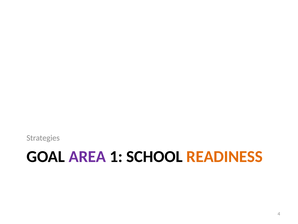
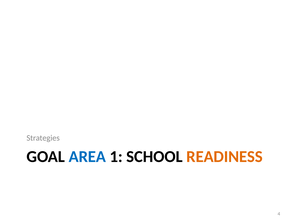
AREA colour: purple -> blue
